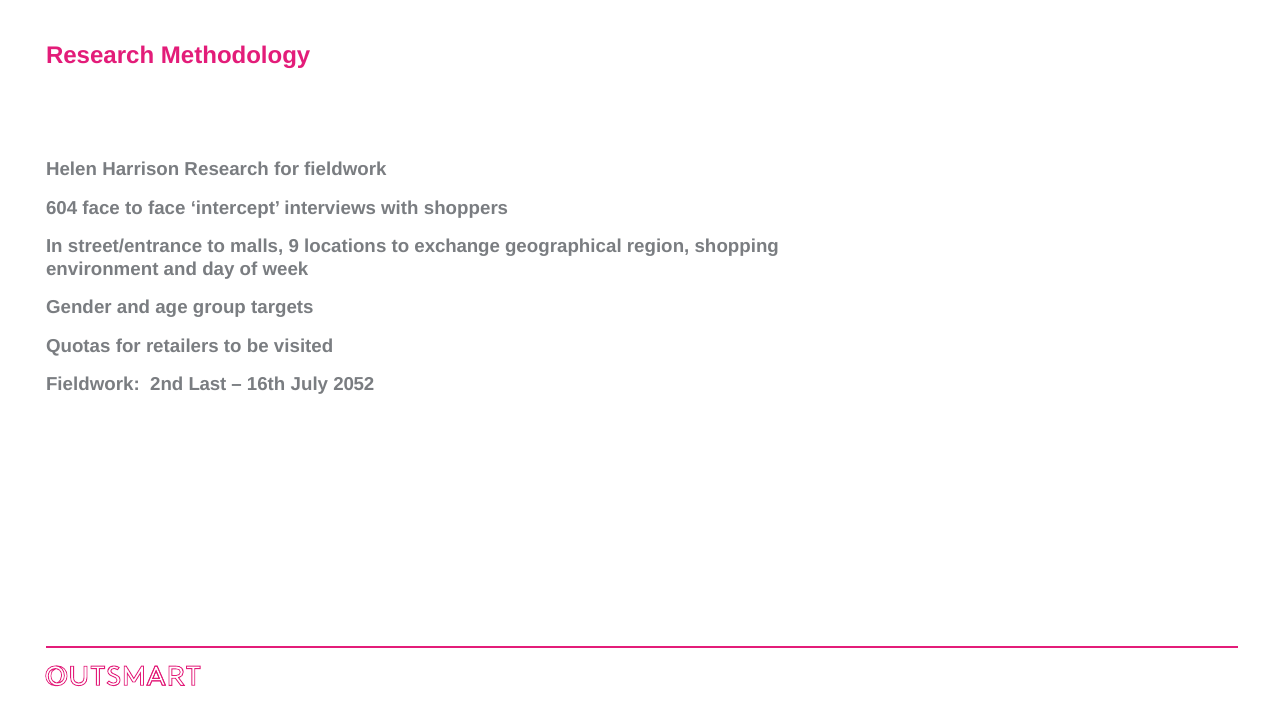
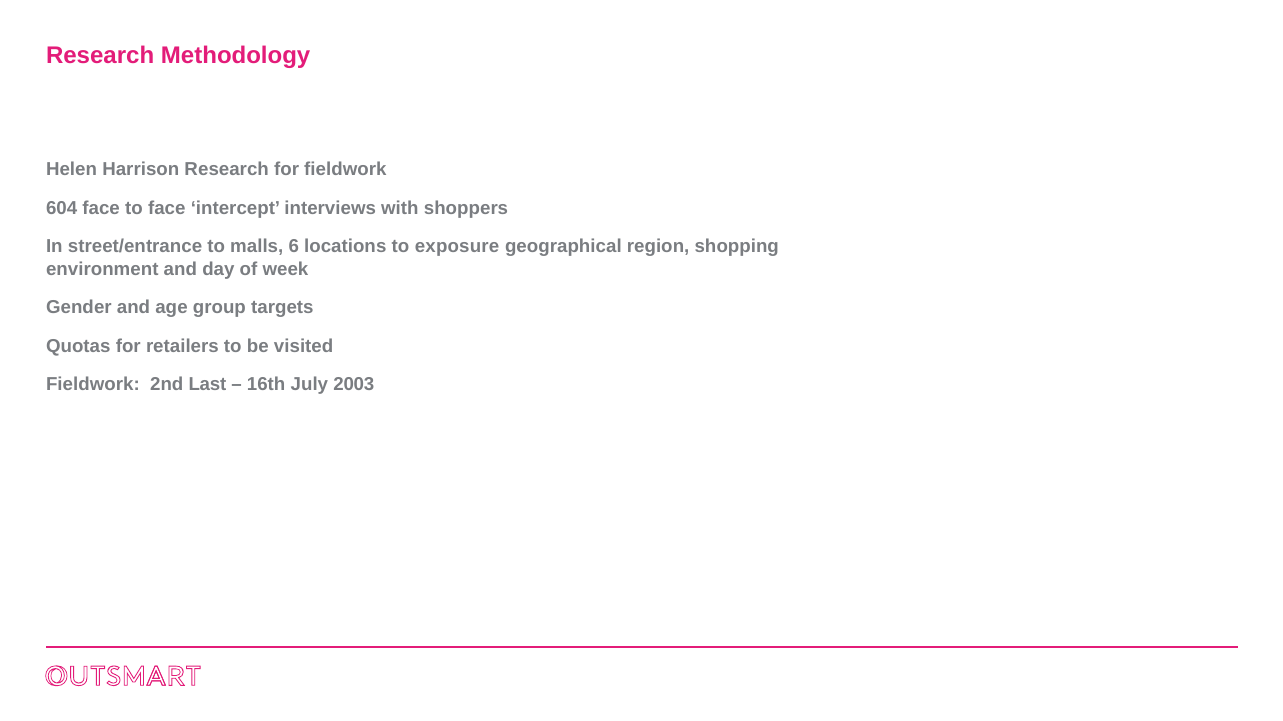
9: 9 -> 6
exchange: exchange -> exposure
2052: 2052 -> 2003
